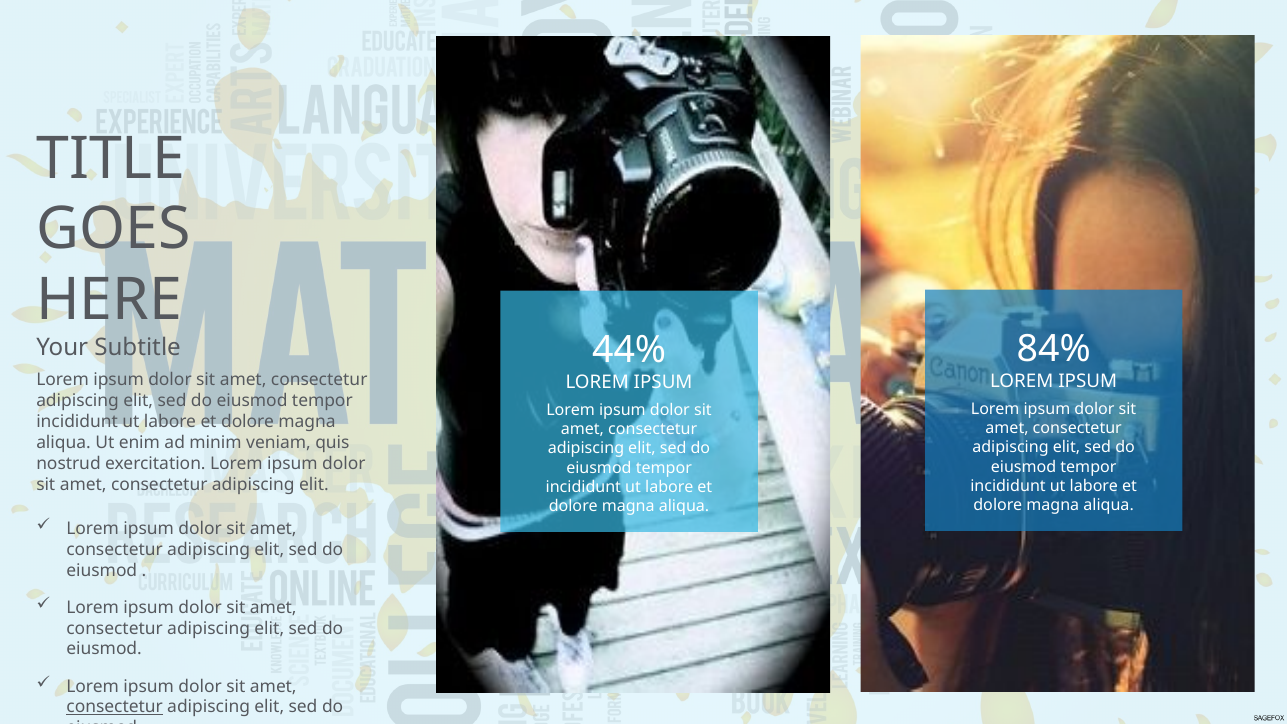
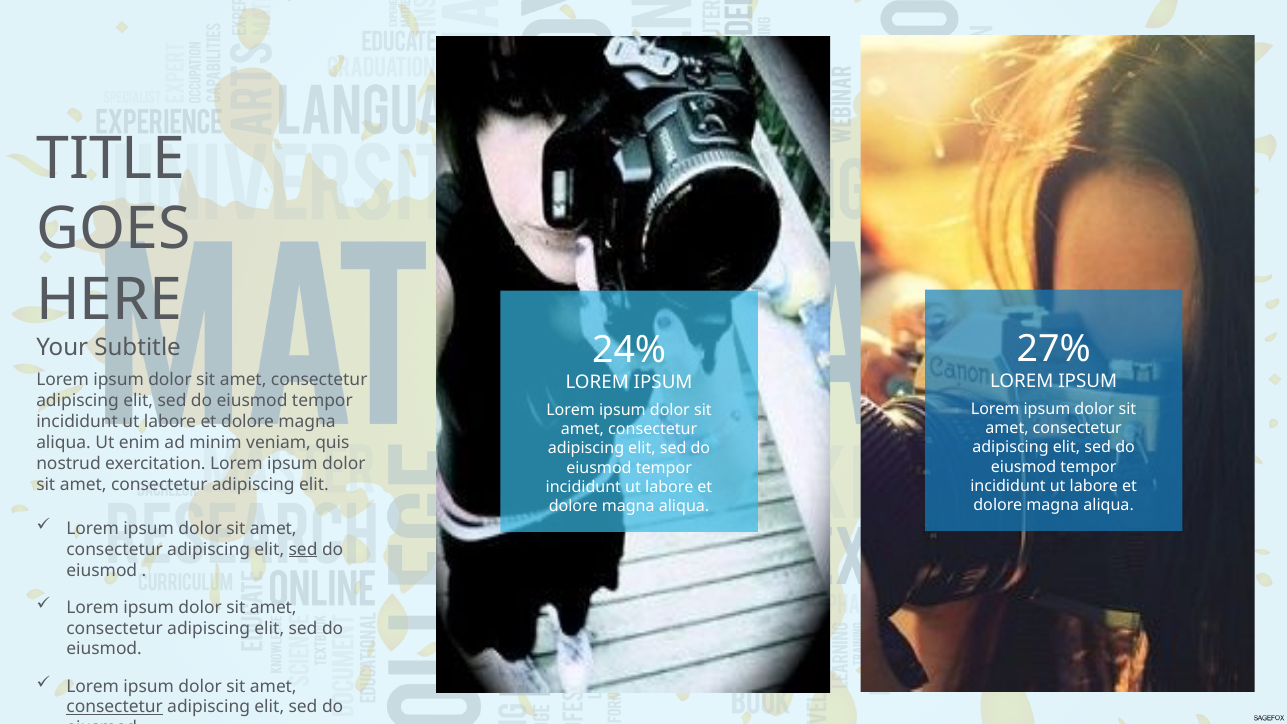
84%: 84% -> 27%
44%: 44% -> 24%
sed at (303, 549) underline: none -> present
